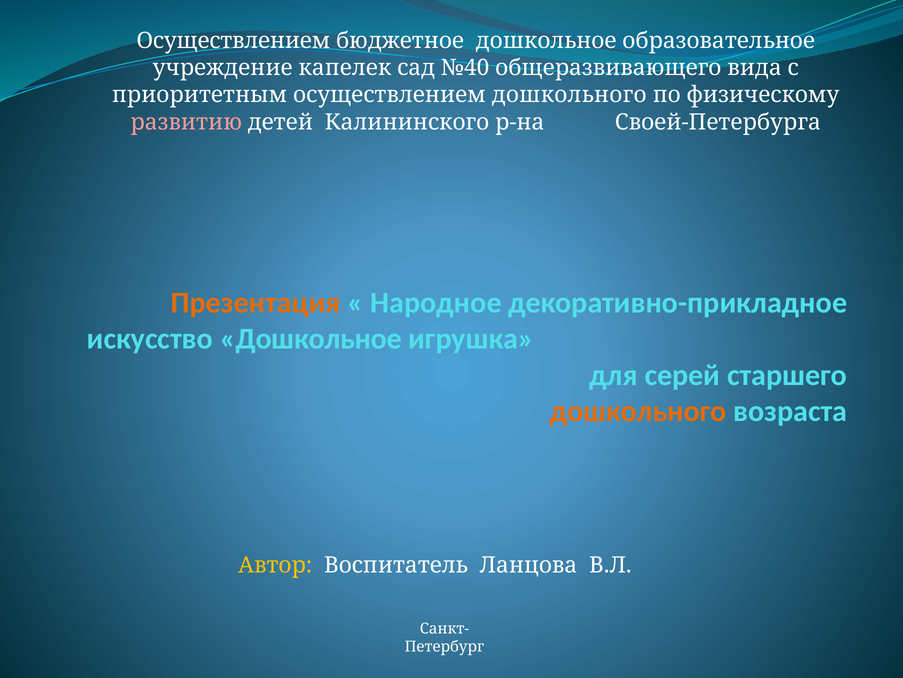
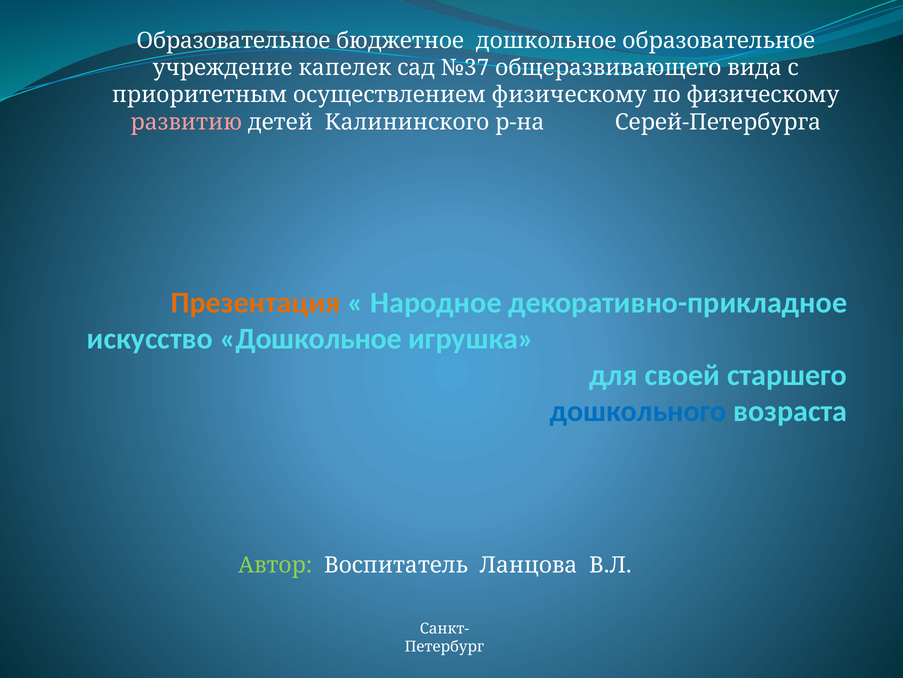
Осуществлением at (233, 41): Осуществлением -> Образовательное
№40: №40 -> №37
осуществлением дошкольного: дошкольного -> физическому
Своей-Петербурга: Своей-Петербурга -> Серей-Петербурга
серей: серей -> своей
дошкольного at (638, 411) colour: orange -> blue
Автор colour: yellow -> light green
